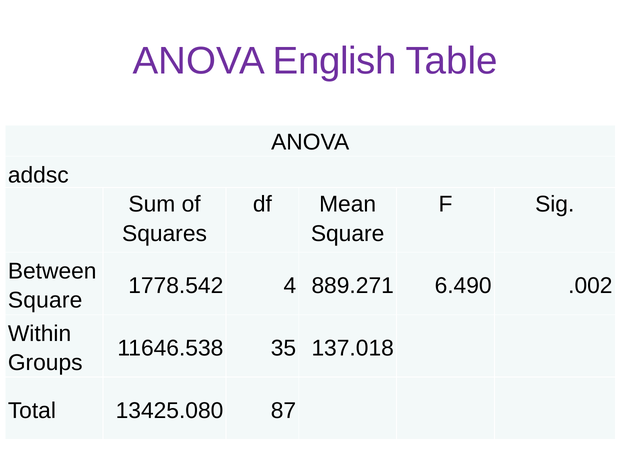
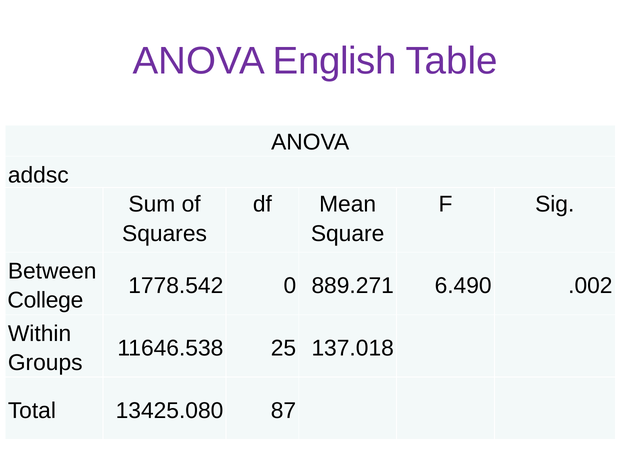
4: 4 -> 0
Square at (45, 301): Square -> College
35: 35 -> 25
